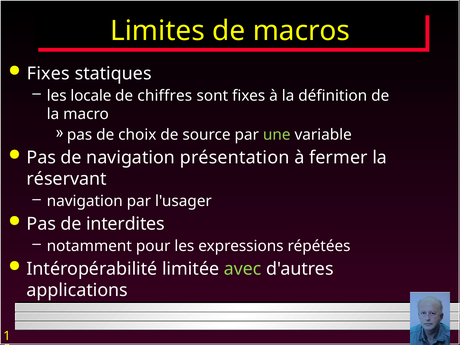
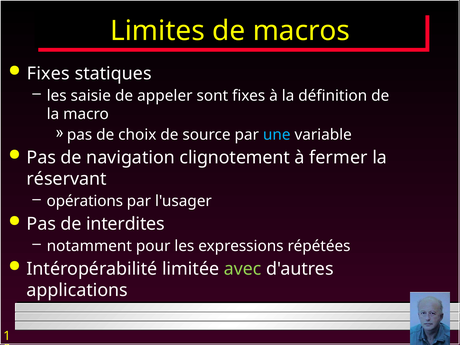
locale: locale -> saisie
chiffres: chiffres -> appeler
une colour: light green -> light blue
présentation: présentation -> clignotement
navigation at (85, 201): navigation -> opérations
